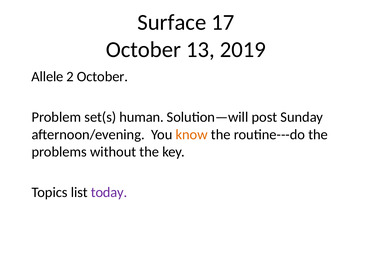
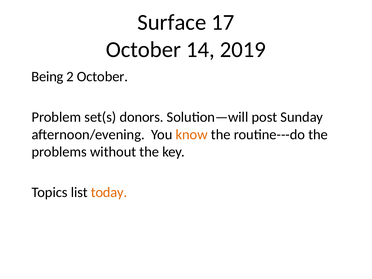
13: 13 -> 14
Allele: Allele -> Being
human: human -> donors
today colour: purple -> orange
